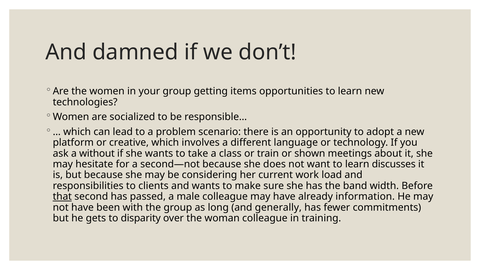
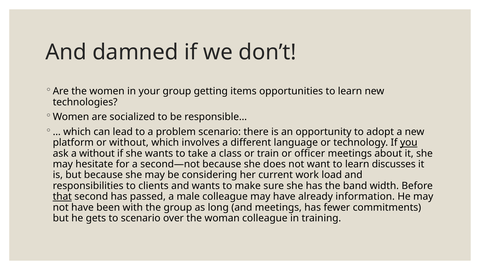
or creative: creative -> without
you underline: none -> present
shown: shown -> officer
and generally: generally -> meetings
to disparity: disparity -> scenario
